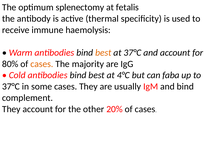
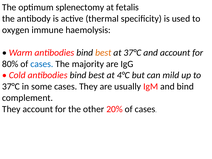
receive: receive -> oxygen
cases at (42, 64) colour: orange -> blue
faba: faba -> mild
